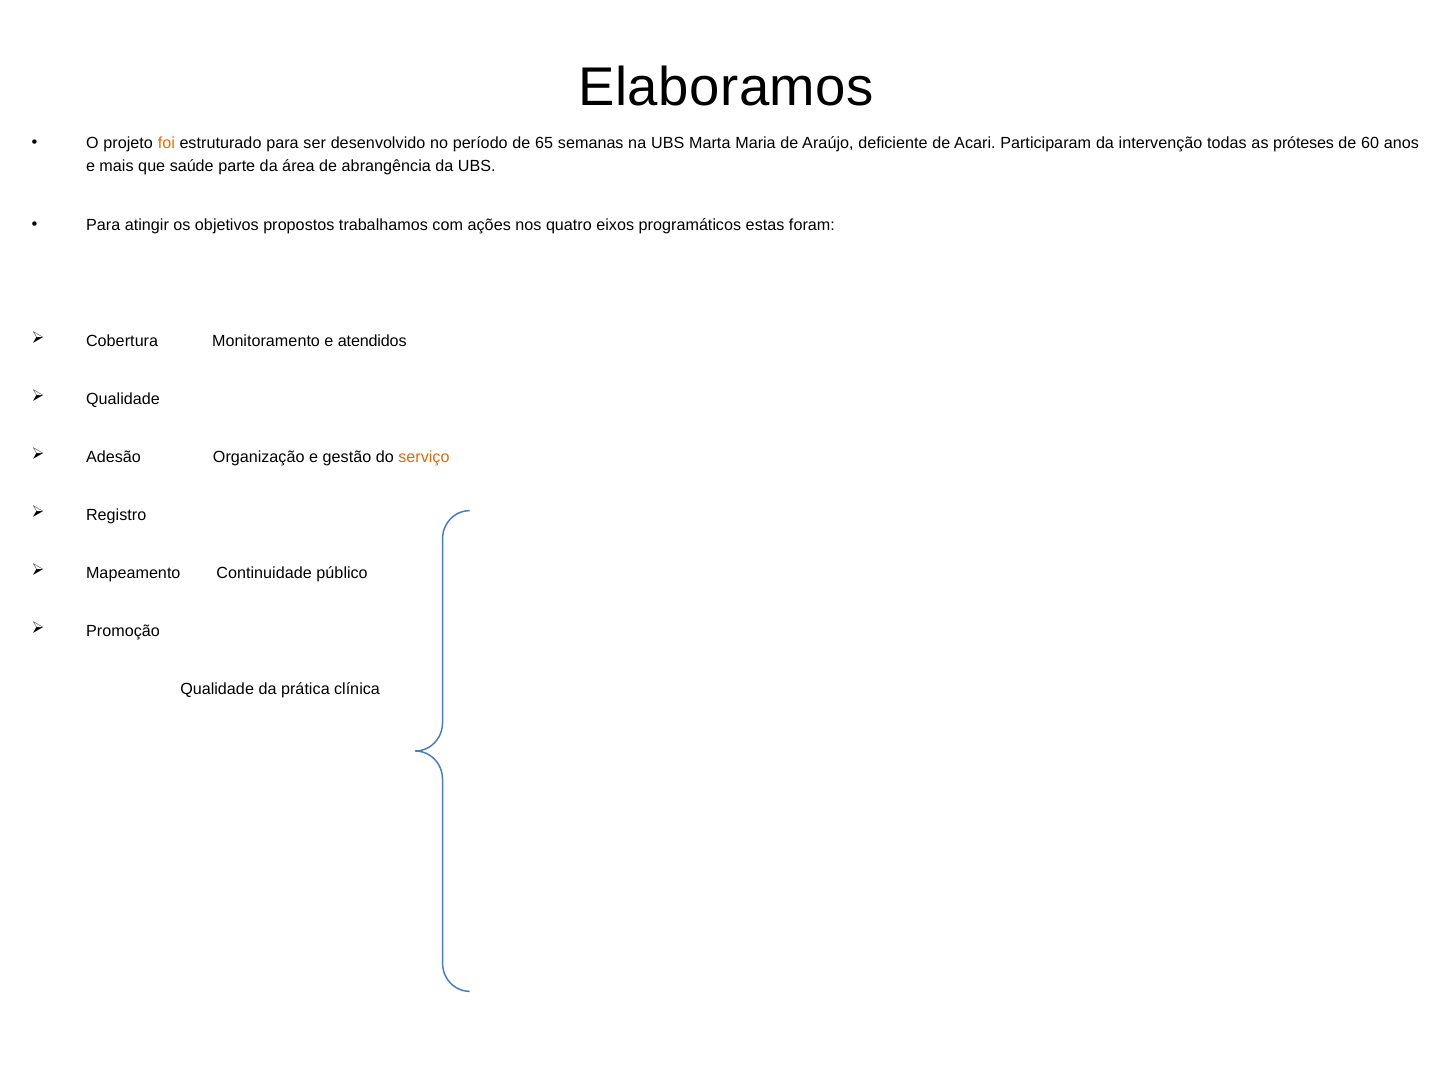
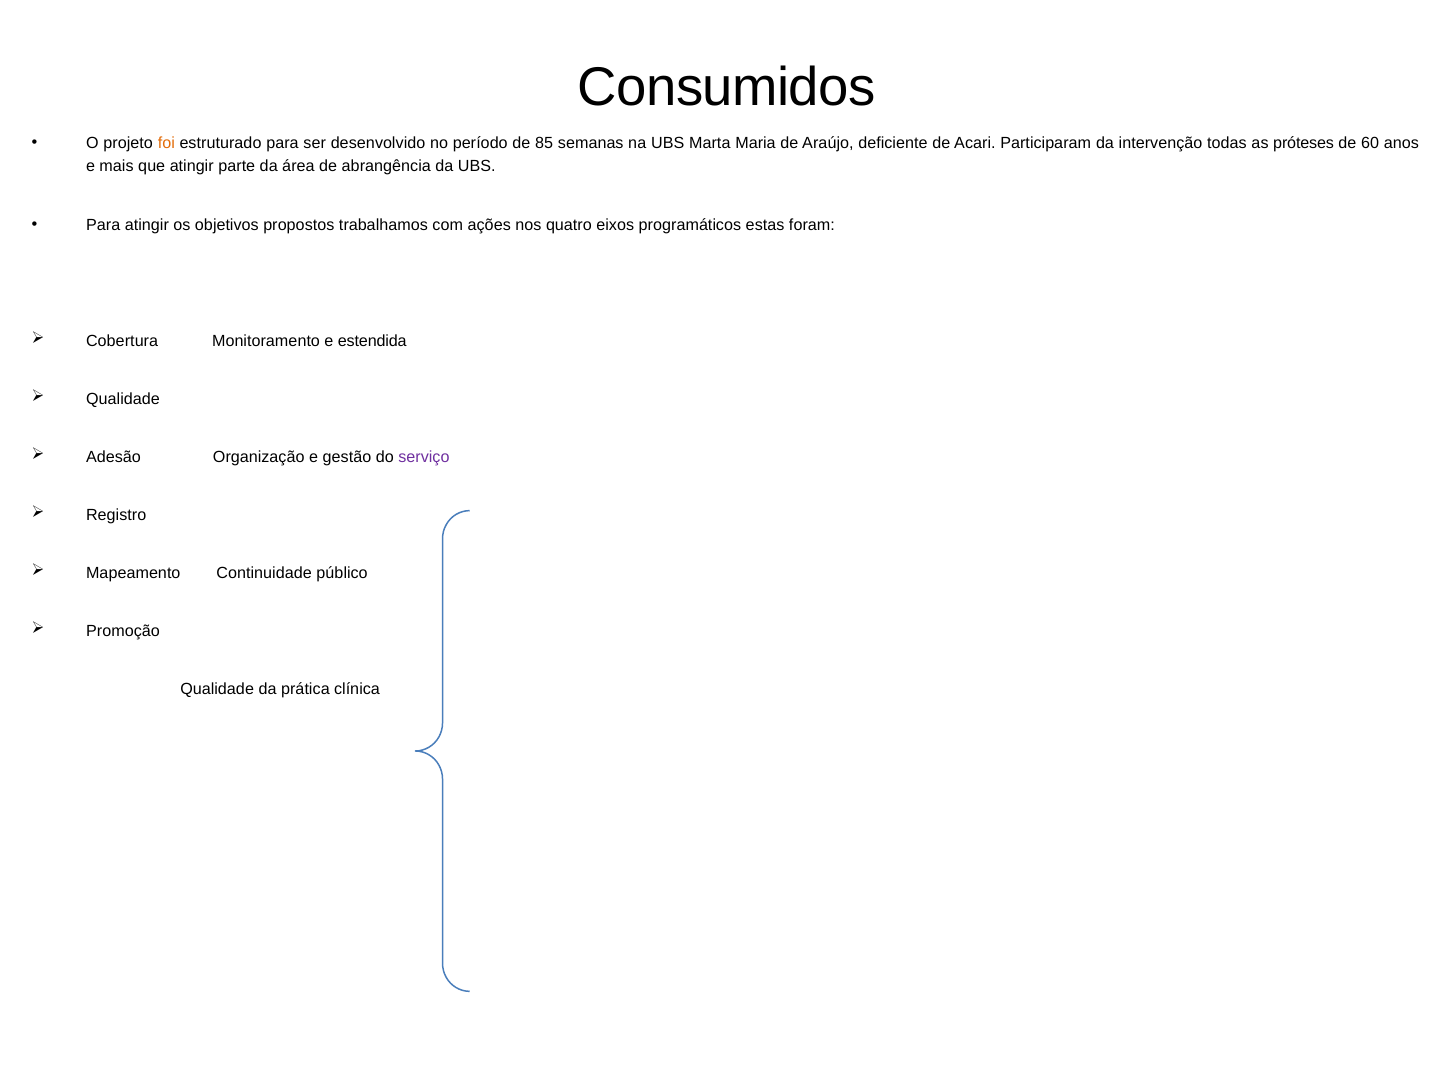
Elaboramos: Elaboramos -> Consumidos
65: 65 -> 85
que saúde: saúde -> atingir
atendidos: atendidos -> estendida
serviço colour: orange -> purple
